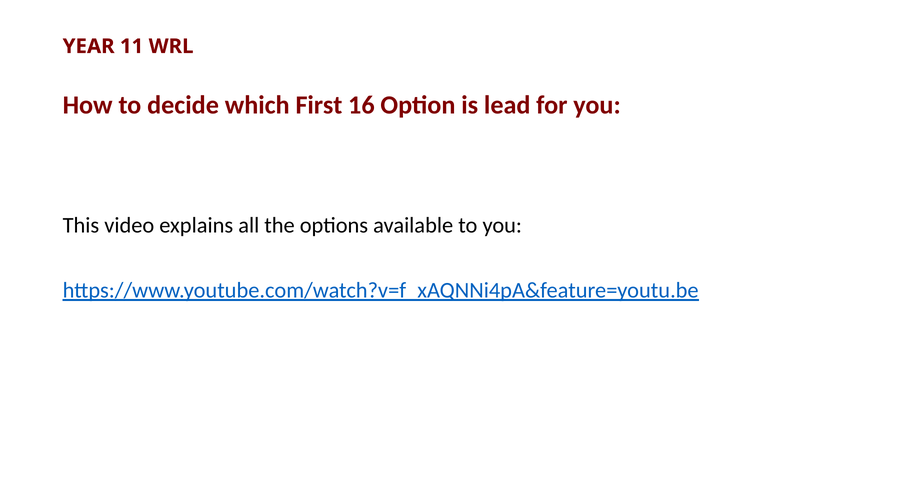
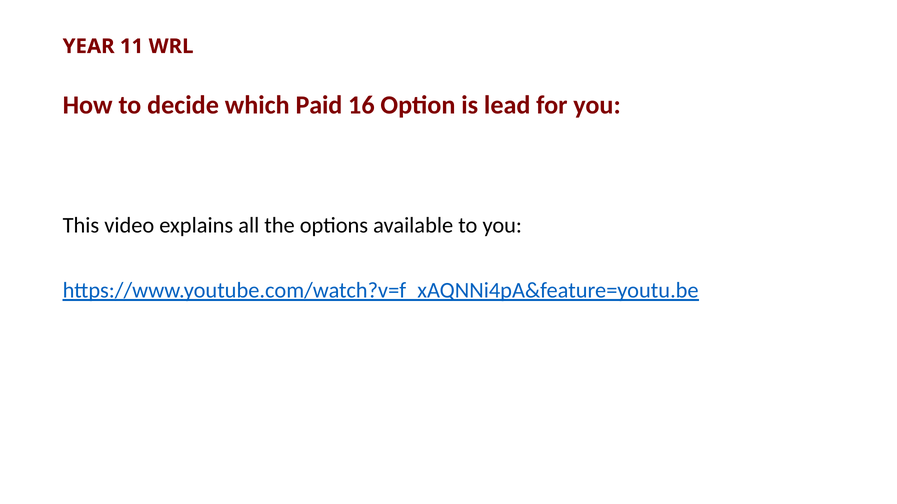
First: First -> Paid
